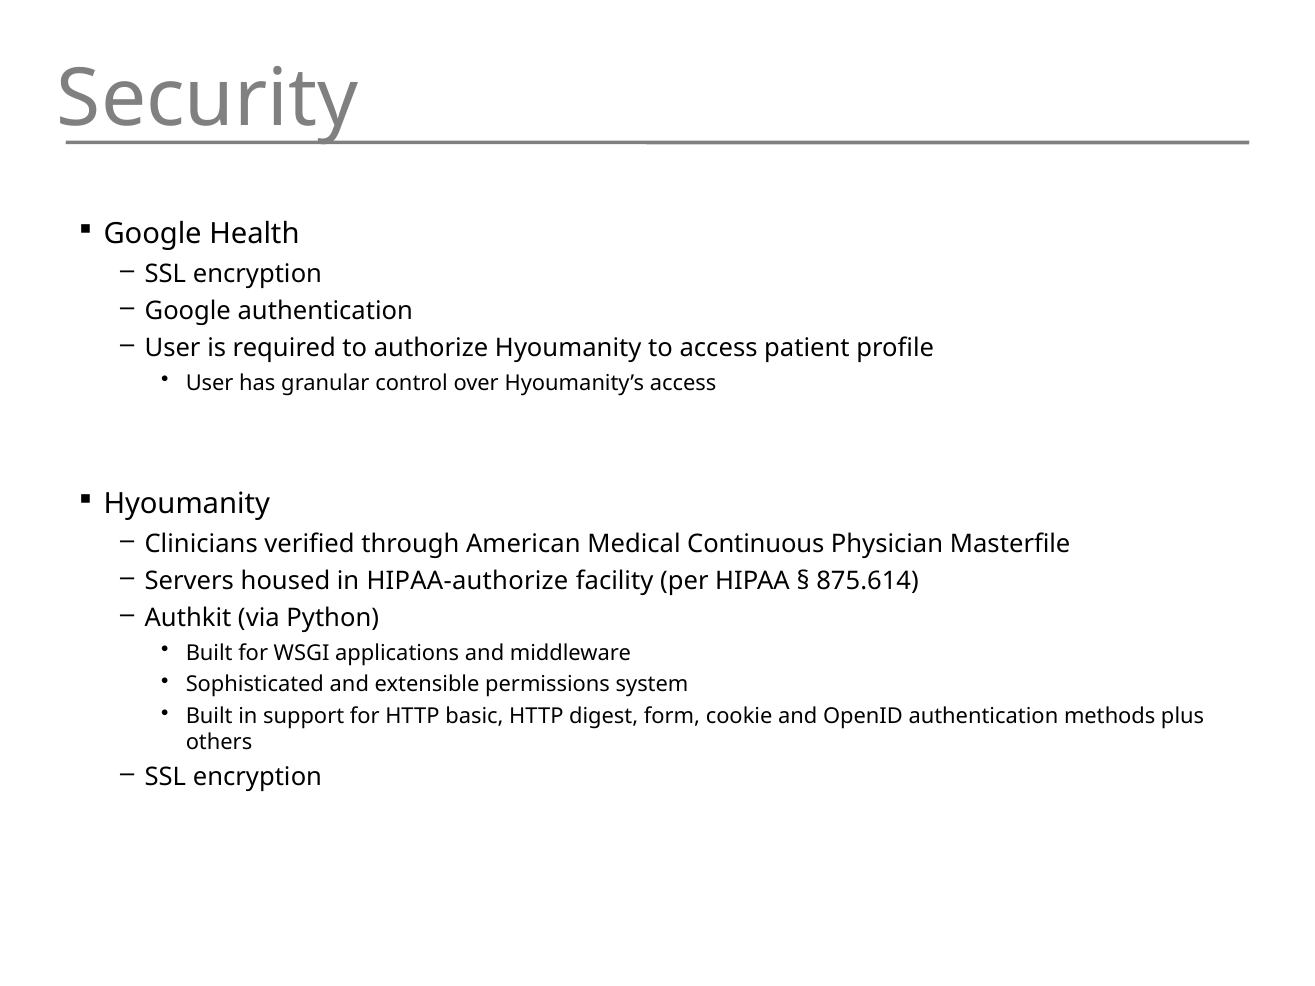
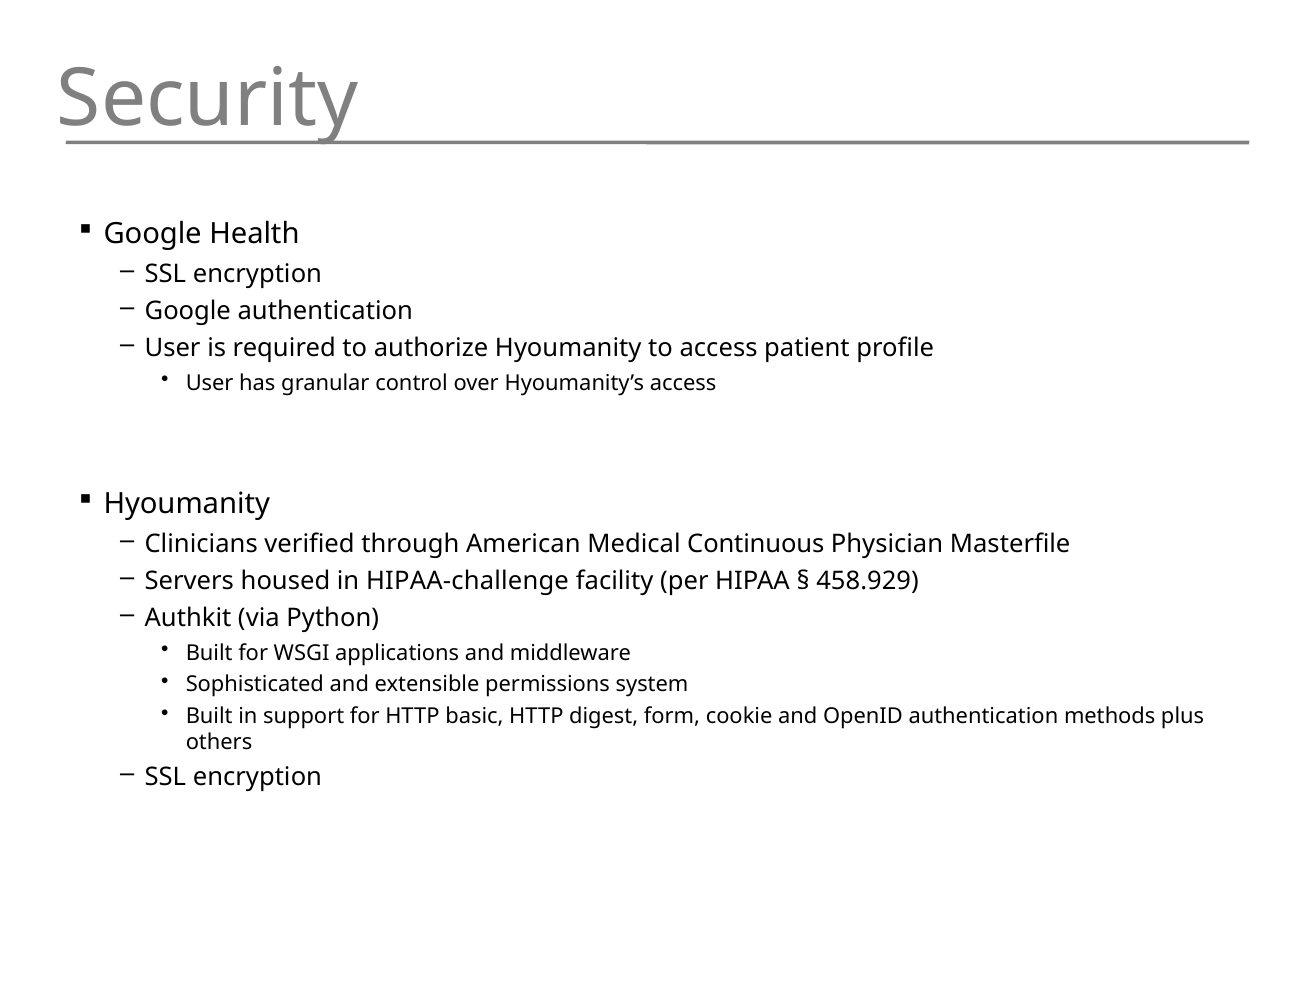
HIPAA-authorize: HIPAA-authorize -> HIPAA-challenge
875.614: 875.614 -> 458.929
